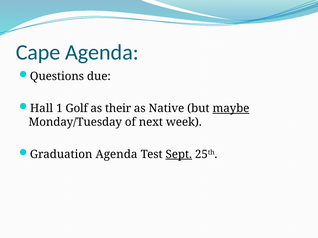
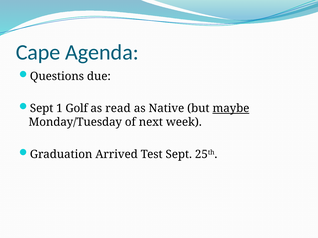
Hall at (42, 109): Hall -> Sept
their: their -> read
Graduation Agenda: Agenda -> Arrived
Sept at (179, 155) underline: present -> none
